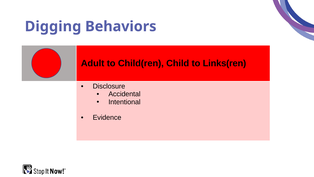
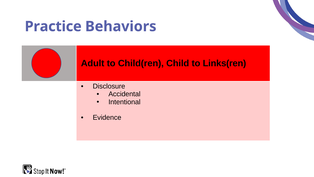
Digging: Digging -> Practice
